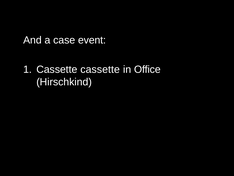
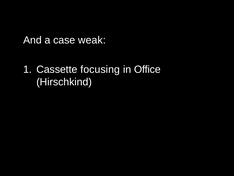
event: event -> weak
Cassette cassette: cassette -> focusing
